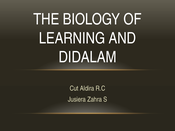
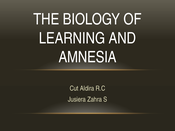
DIDALAM: DIDALAM -> AMNESIA
